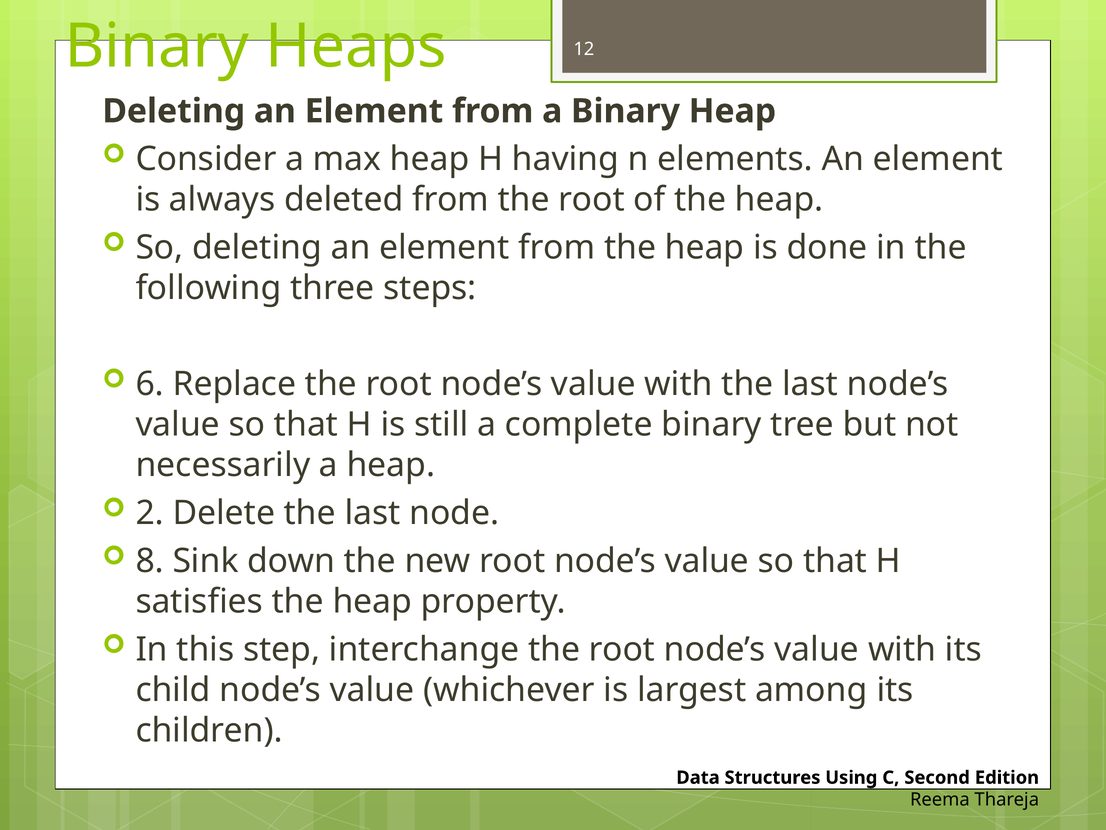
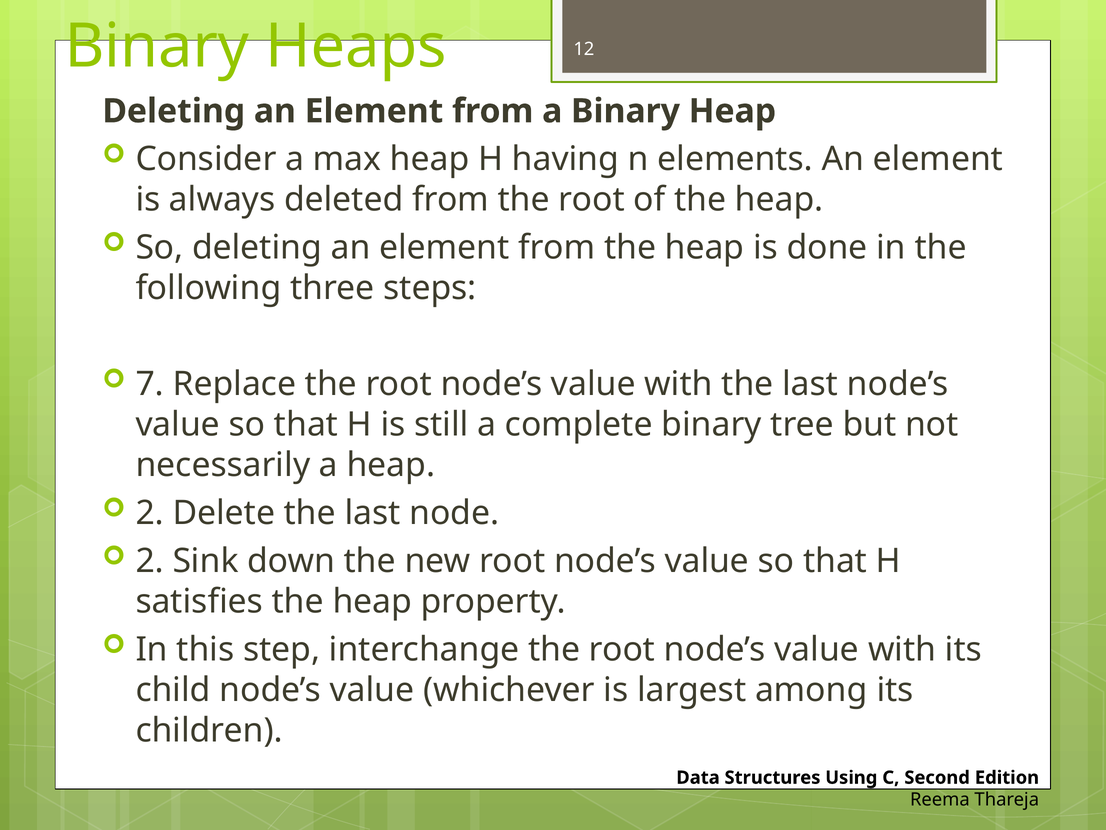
6: 6 -> 7
8 at (150, 561): 8 -> 2
